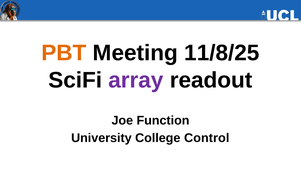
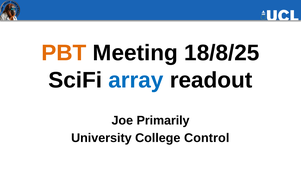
11/8/25: 11/8/25 -> 18/8/25
array colour: purple -> blue
Function: Function -> Primarily
